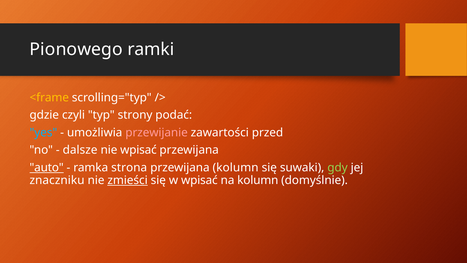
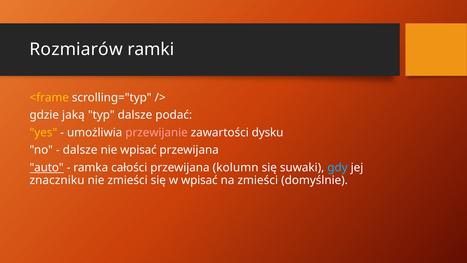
Pionowego: Pionowego -> Rozmiarów
czyli: czyli -> jaką
typ strony: strony -> dalsze
yes colour: light blue -> yellow
przed: przed -> dysku
strona: strona -> całości
gdy colour: light green -> light blue
zmieści at (128, 180) underline: present -> none
na kolumn: kolumn -> zmieści
